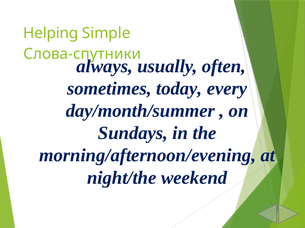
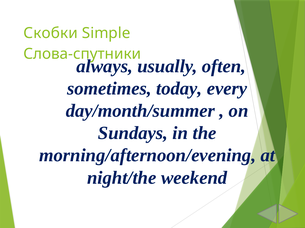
Helping: Helping -> Скобки
